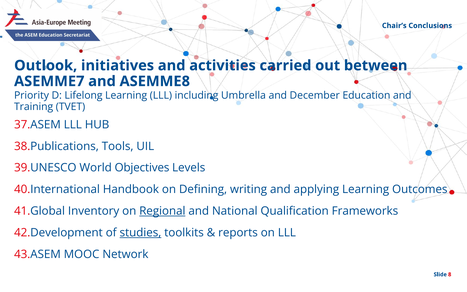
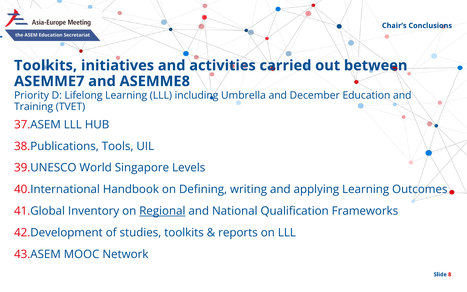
Outlook at (46, 65): Outlook -> Toolkits
Objectives: Objectives -> Singapore
studies underline: present -> none
